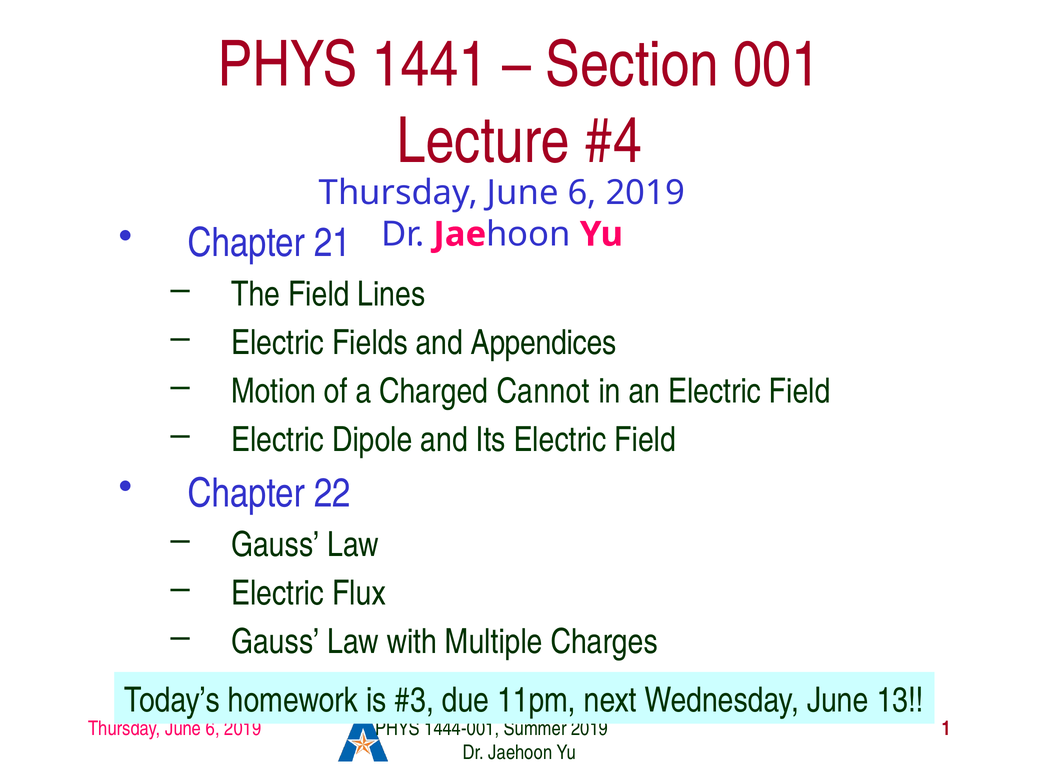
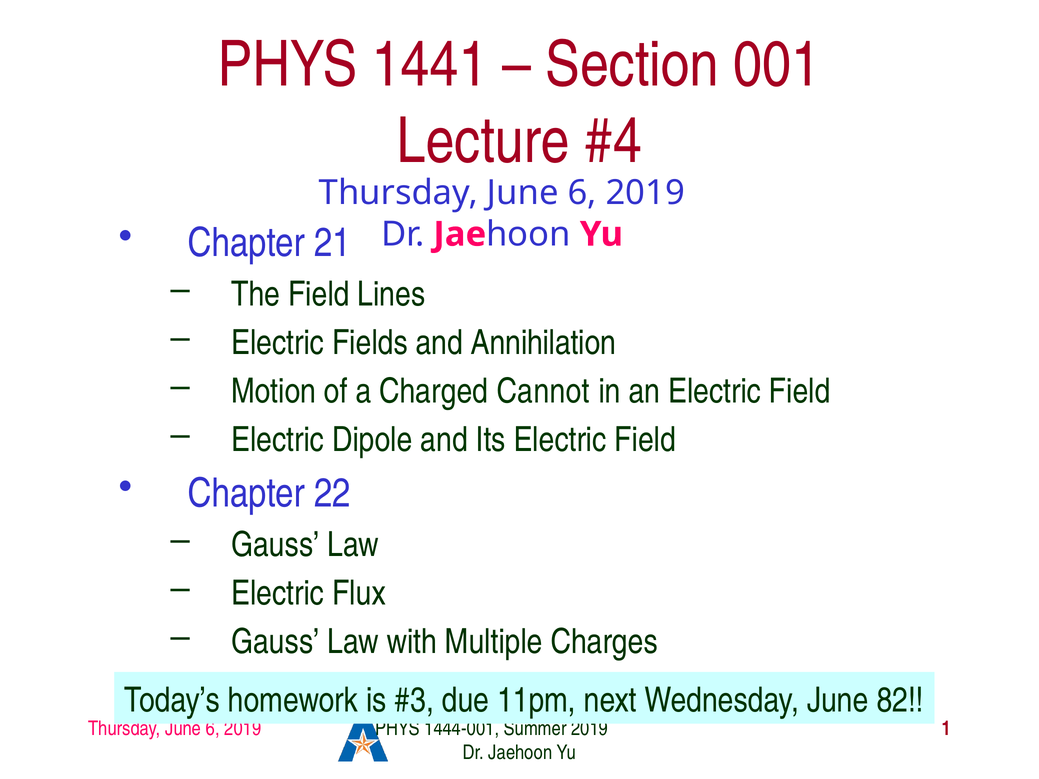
Appendices: Appendices -> Annihilation
13: 13 -> 82
